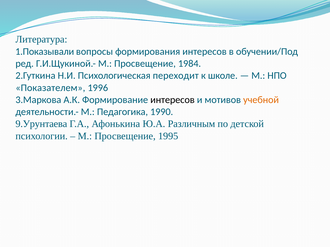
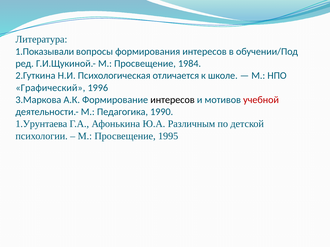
переходит: переходит -> отличается
Показателем: Показателем -> Графический
учебной colour: orange -> red
9.Урунтаева: 9.Урунтаева -> 1.Урунтаева
